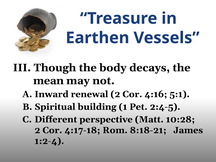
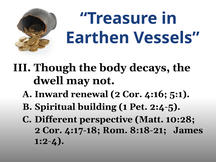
mean: mean -> dwell
